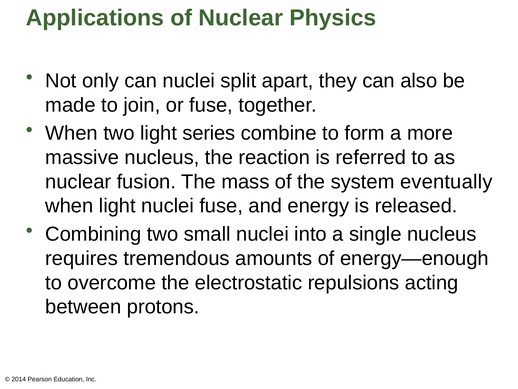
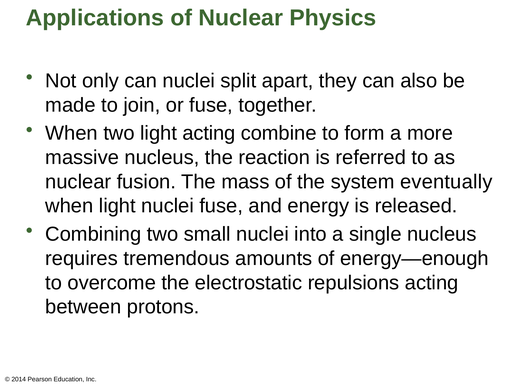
light series: series -> acting
